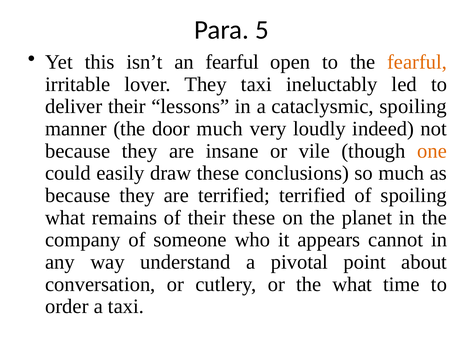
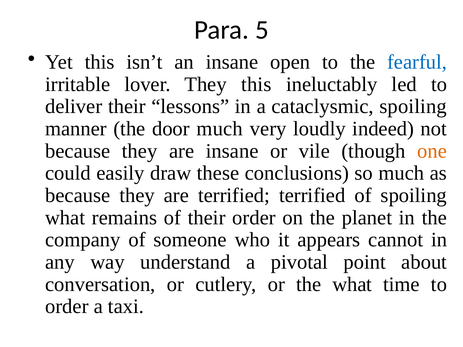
an fearful: fearful -> insane
fearful at (417, 62) colour: orange -> blue
They taxi: taxi -> this
their these: these -> order
